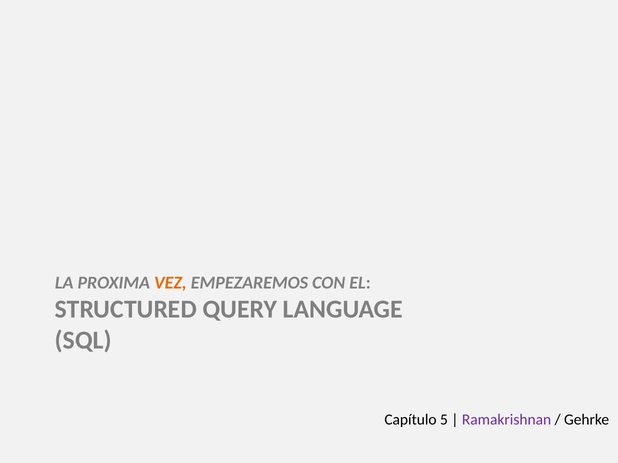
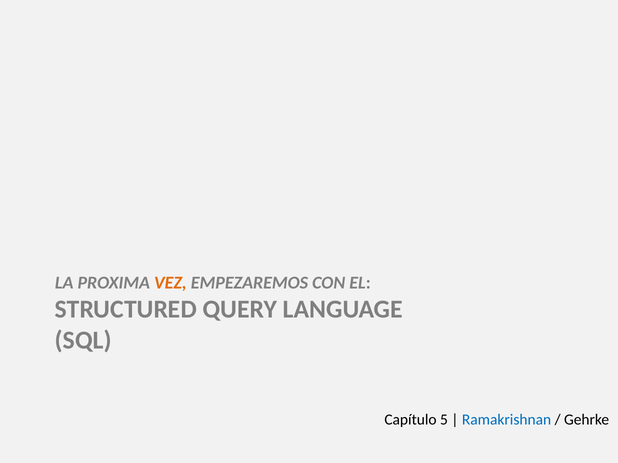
Ramakrishnan colour: purple -> blue
